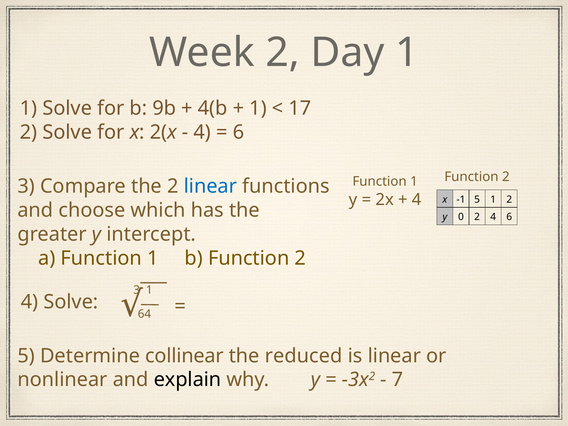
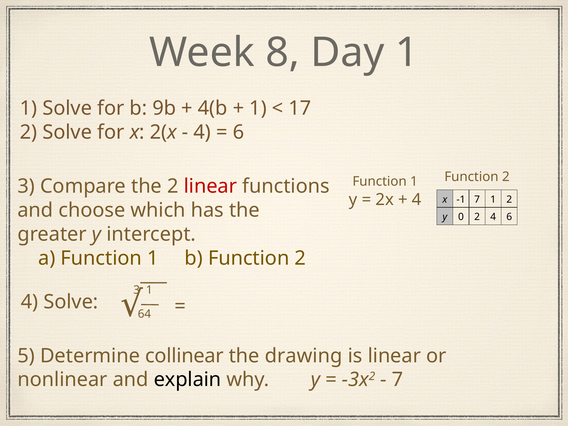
Week 2: 2 -> 8
linear at (210, 186) colour: blue -> red
-1 5: 5 -> 7
reduced: reduced -> drawing
